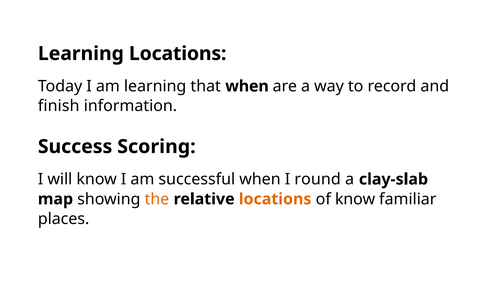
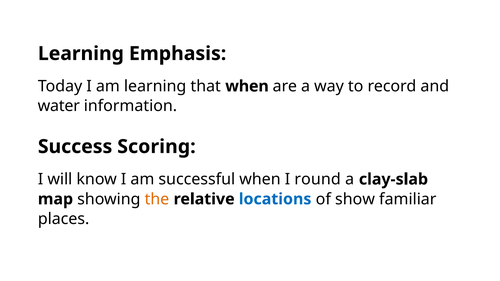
Learning Locations: Locations -> Emphasis
finish: finish -> water
locations at (275, 199) colour: orange -> blue
of know: know -> show
